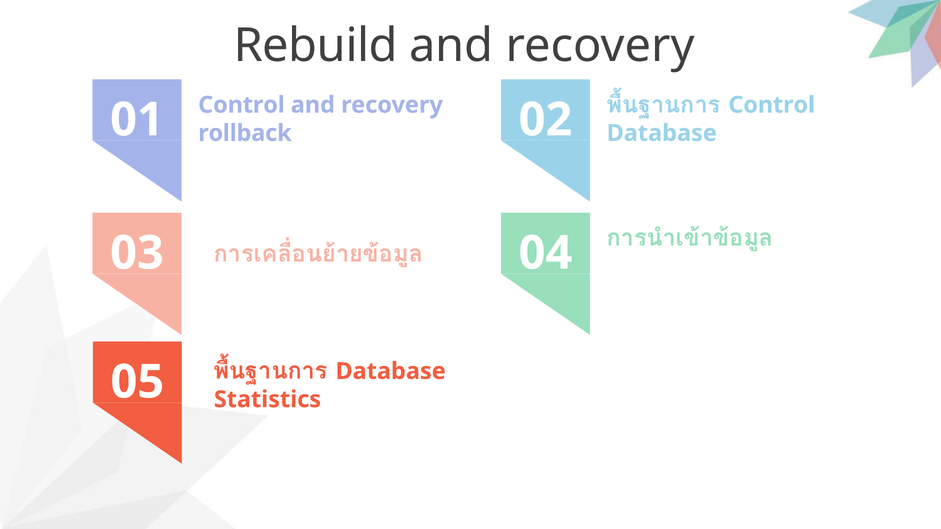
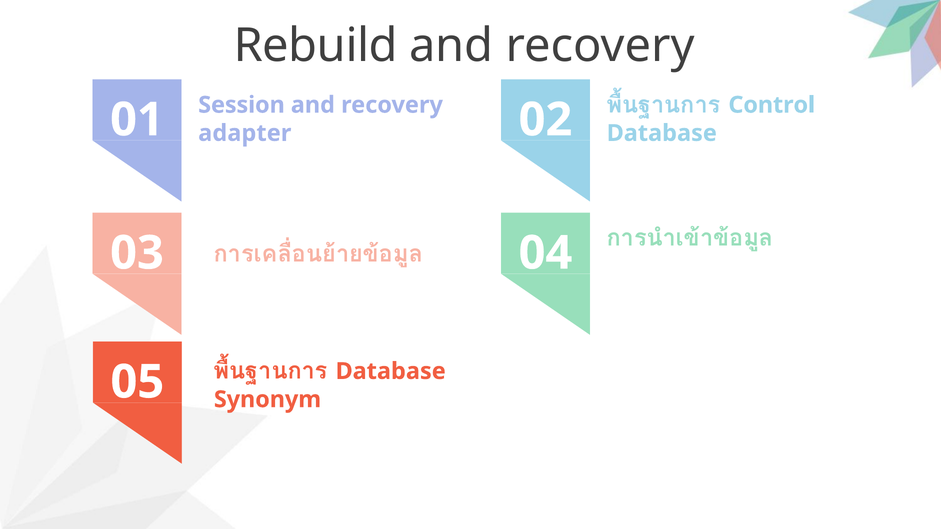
Control at (241, 105): Control -> Session
rollback: rollback -> adapter
Statistics: Statistics -> Synonym
